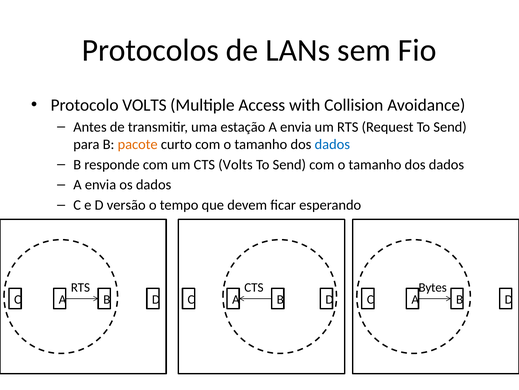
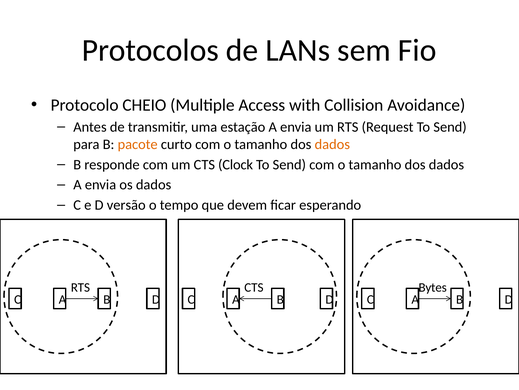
Protocolo VOLTS: VOLTS -> CHEIO
dados at (332, 144) colour: blue -> orange
CTS Volts: Volts -> Clock
